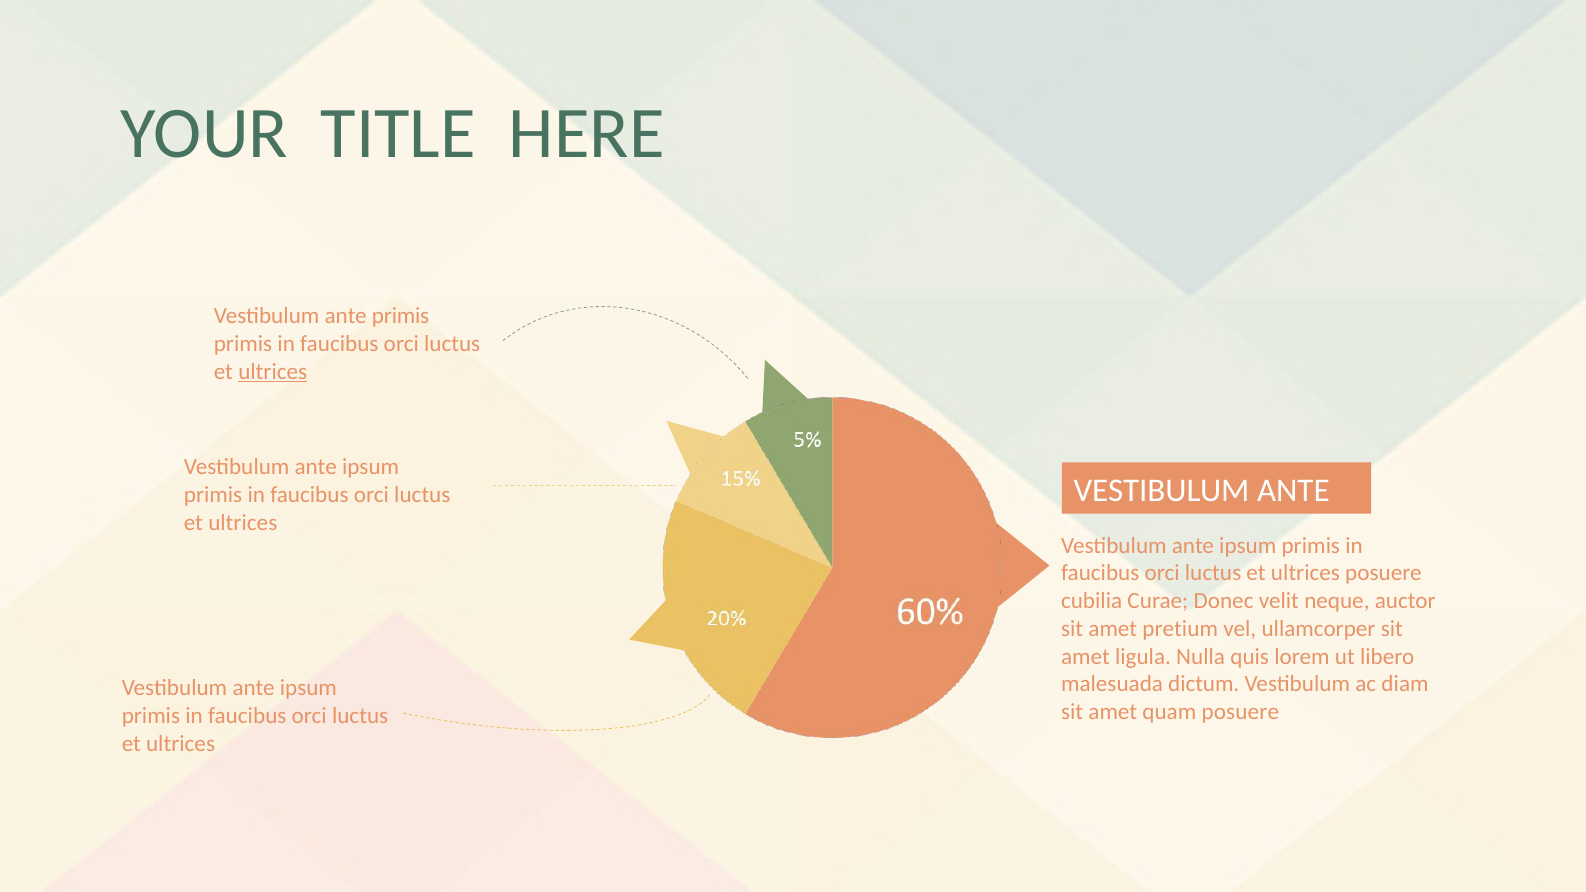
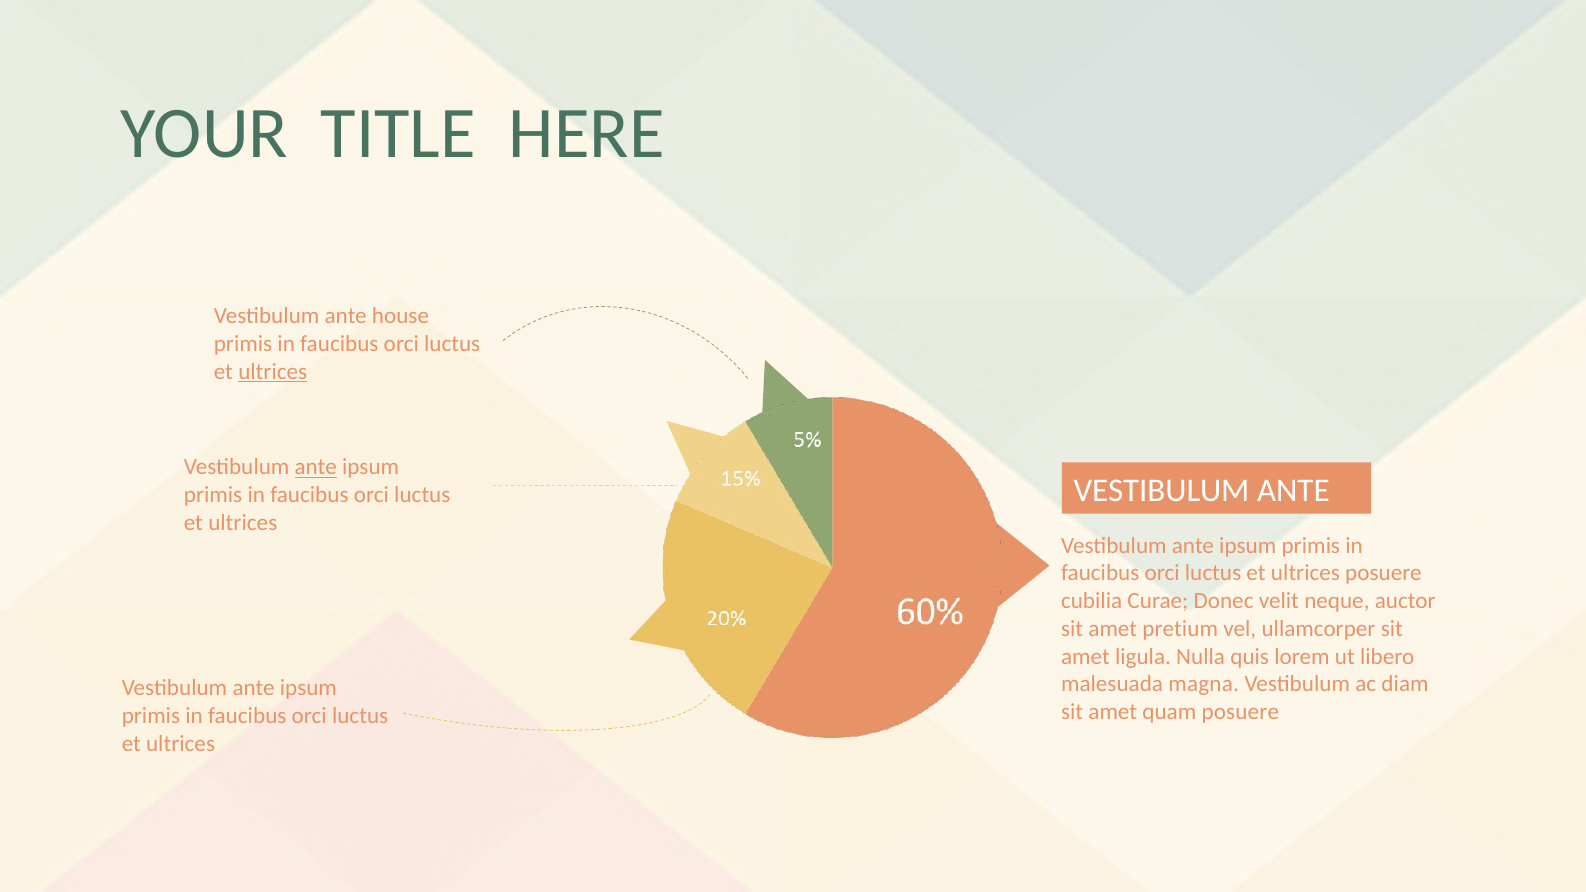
ante primis: primis -> house
ante at (316, 467) underline: none -> present
dictum: dictum -> magna
